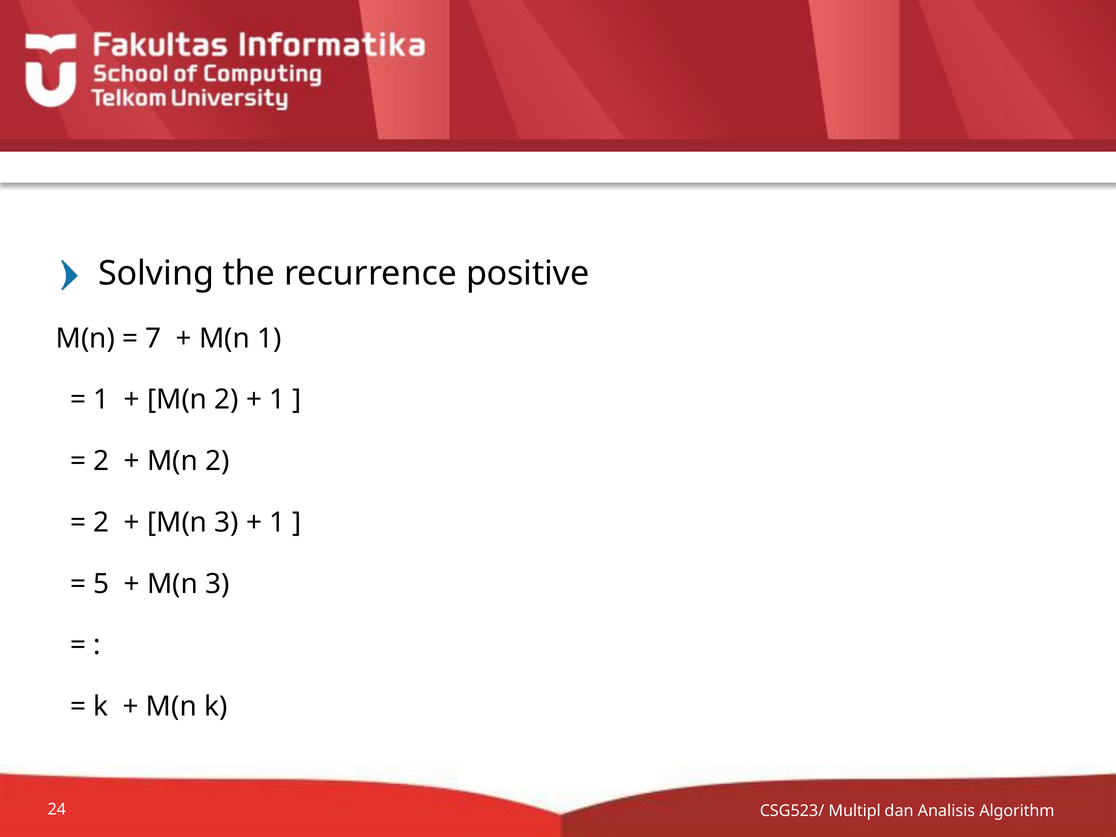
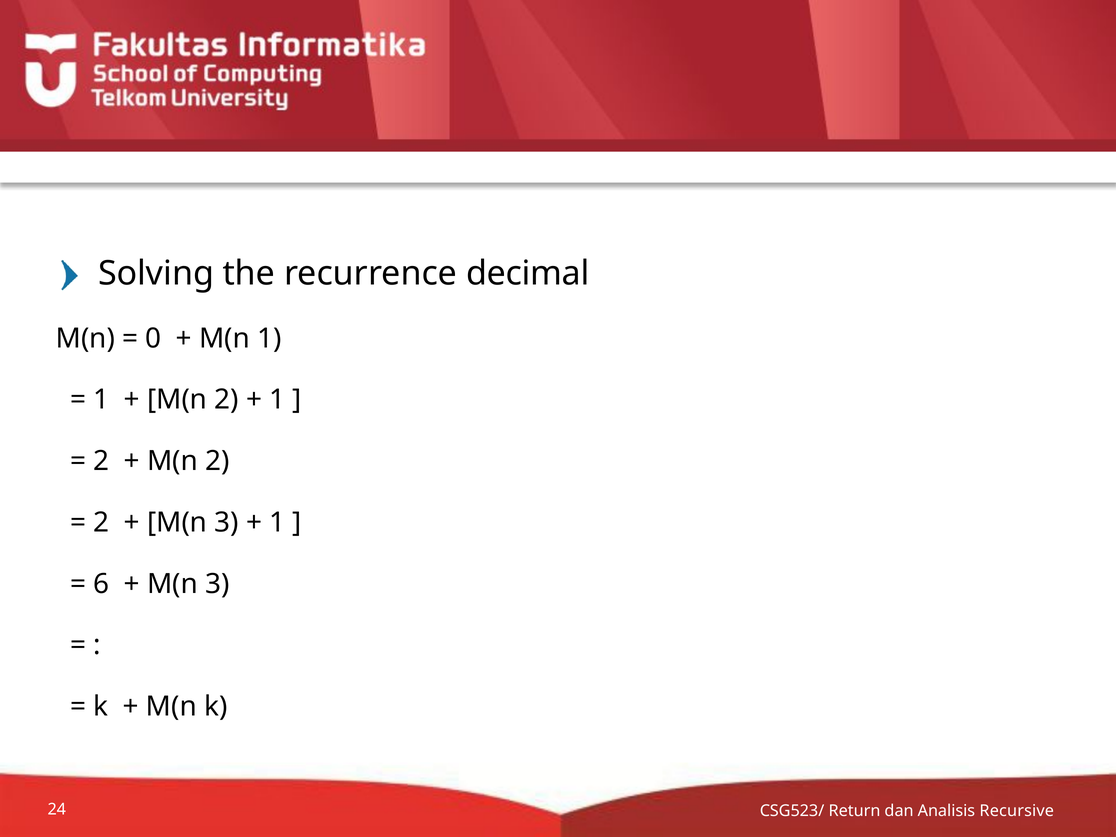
positive: positive -> decimal
7: 7 -> 0
5: 5 -> 6
Multipl: Multipl -> Return
Algorithm: Algorithm -> Recursive
